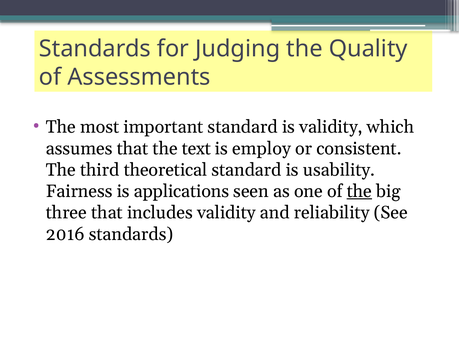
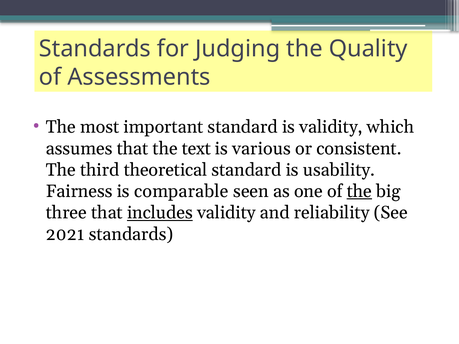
employ: employ -> various
applications: applications -> comparable
includes underline: none -> present
2016: 2016 -> 2021
